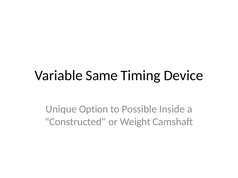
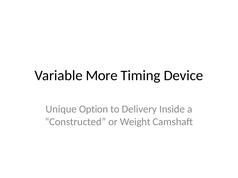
Same: Same -> More
Possible: Possible -> Delivery
